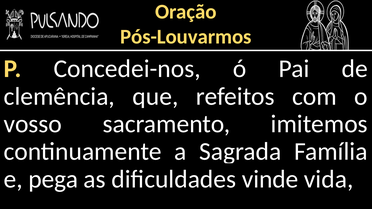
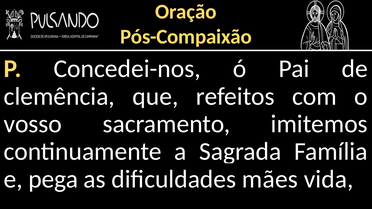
Pós-Louvarmos: Pós-Louvarmos -> Pós-Compaixão
vinde: vinde -> mães
